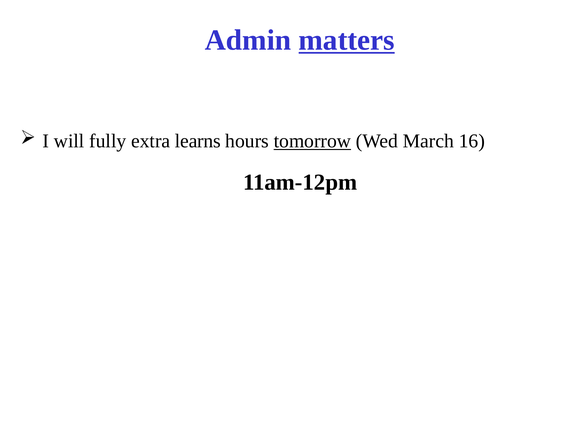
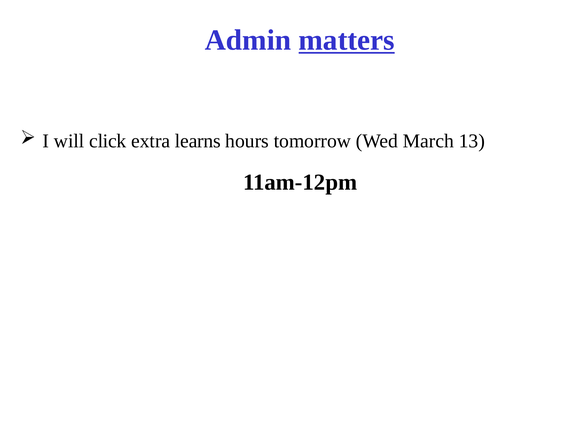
fully: fully -> click
tomorrow underline: present -> none
16: 16 -> 13
